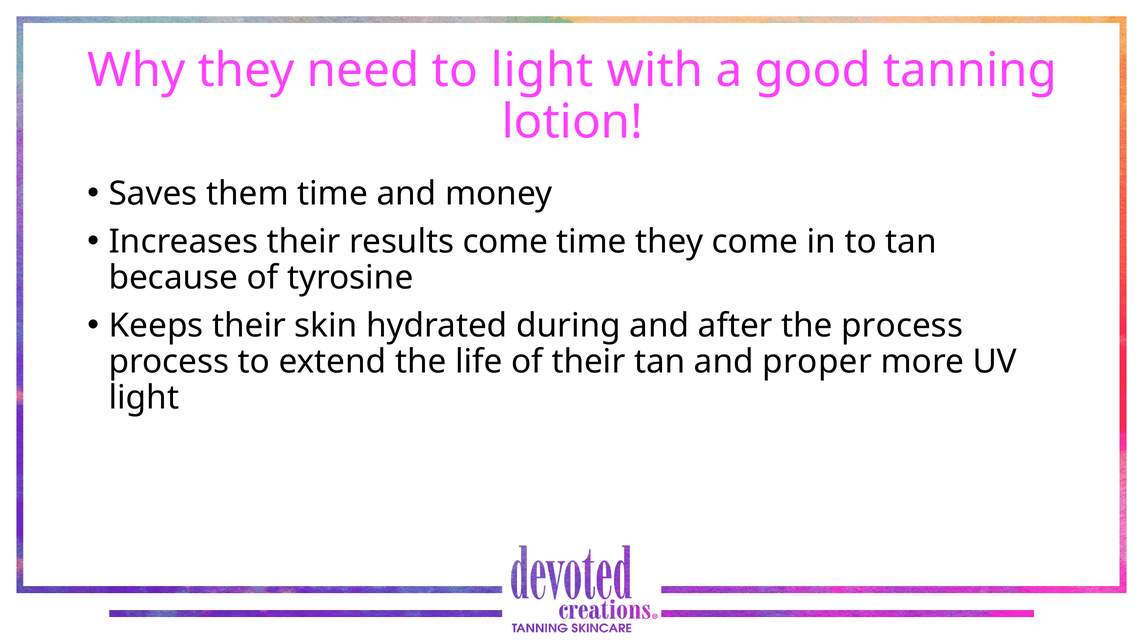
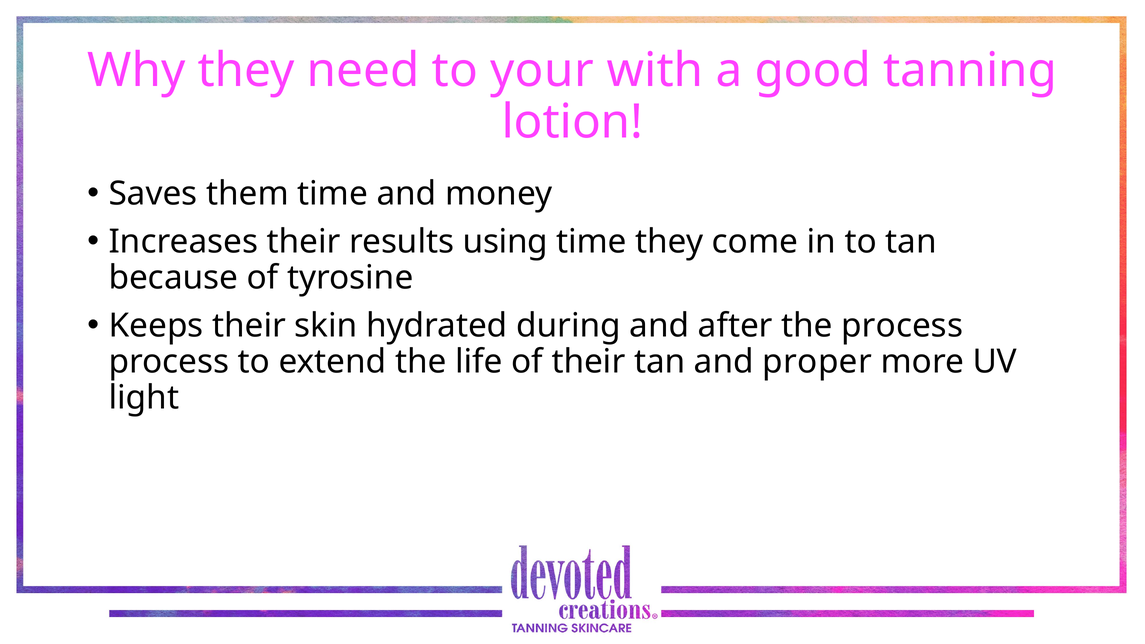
to light: light -> your
results come: come -> using
